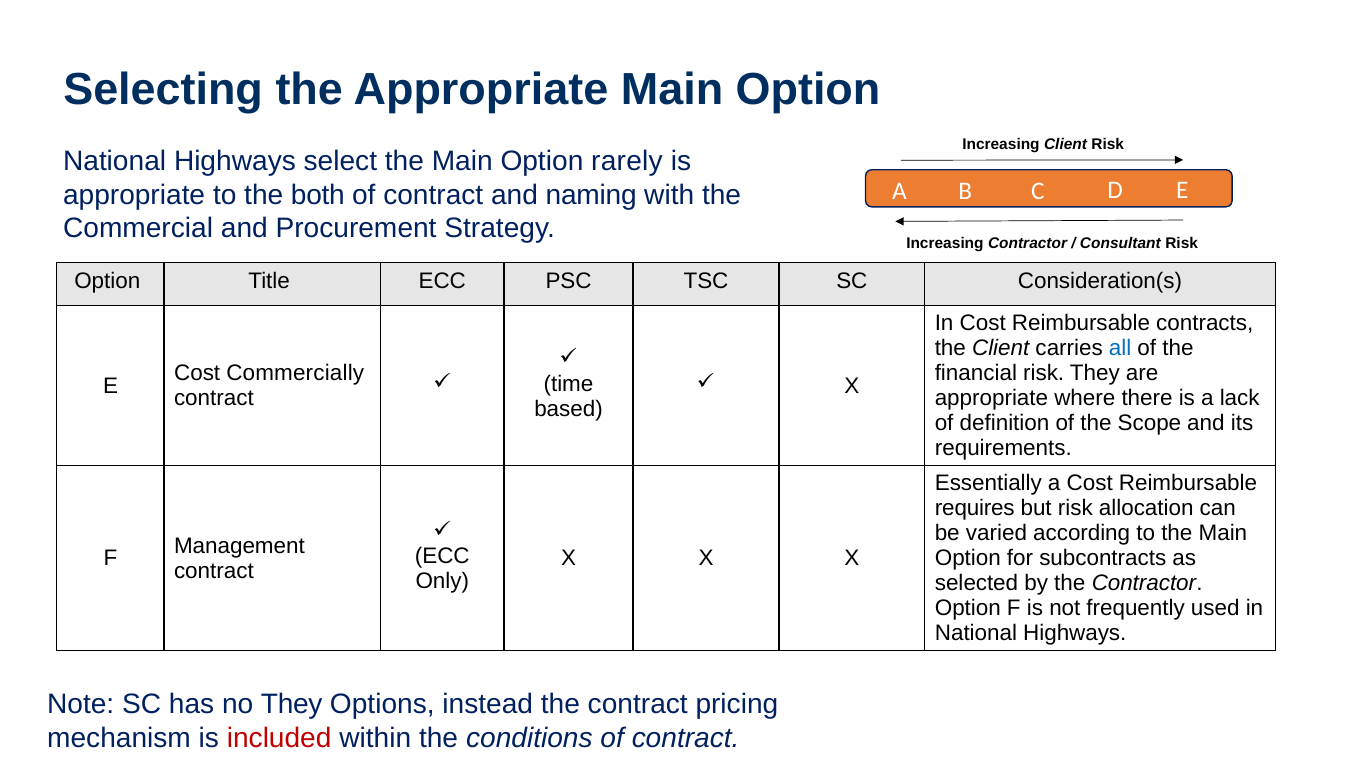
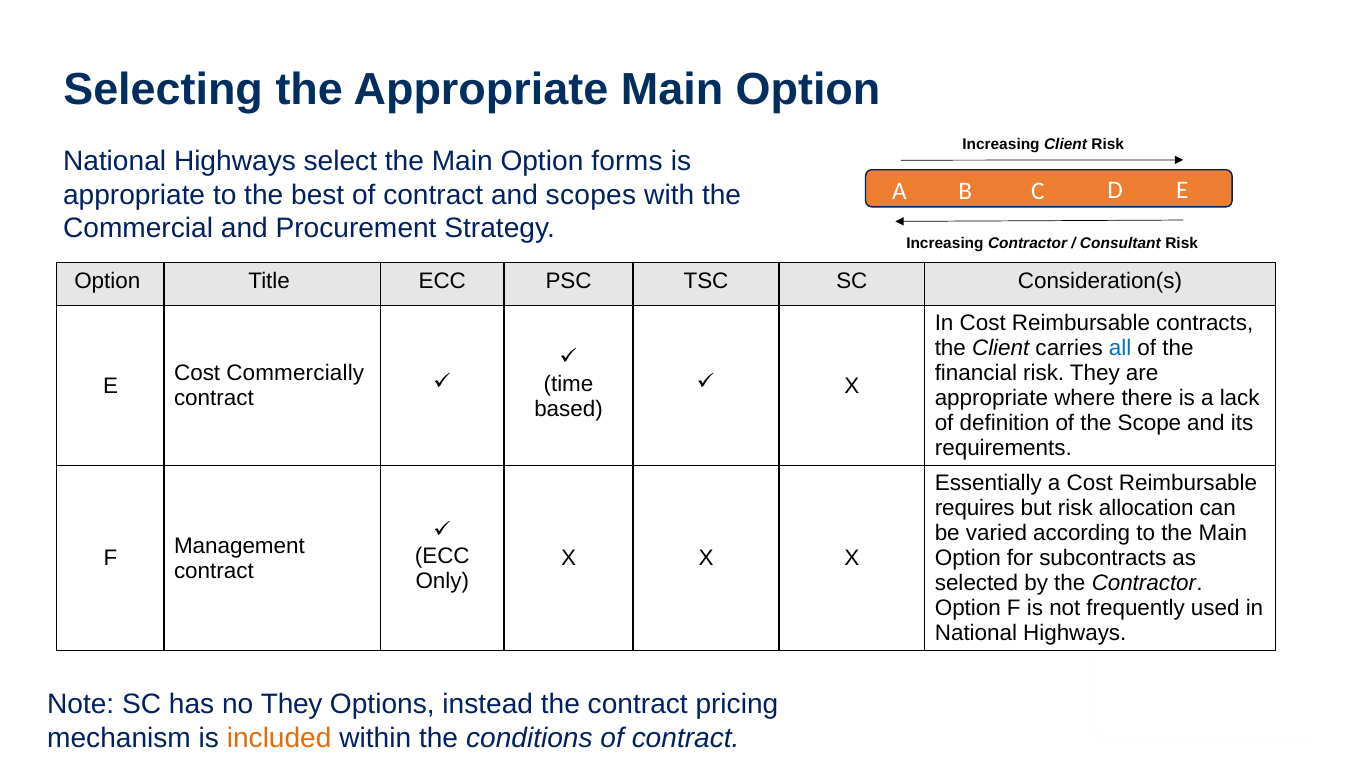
rarely: rarely -> forms
both: both -> best
naming: naming -> scopes
included colour: red -> orange
